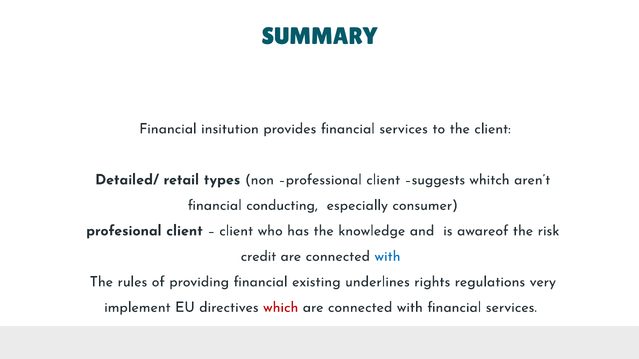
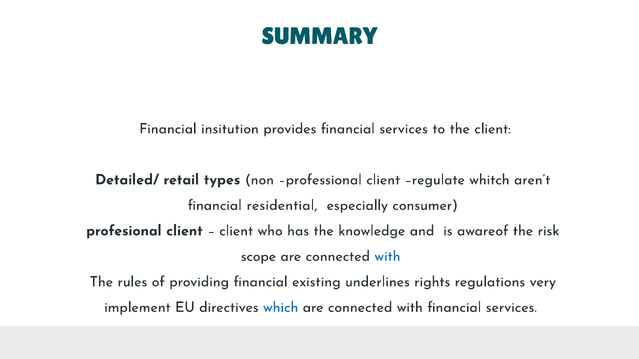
suggests: suggests -> regulate
conducting: conducting -> residential
credit: credit -> scope
which colour: red -> blue
